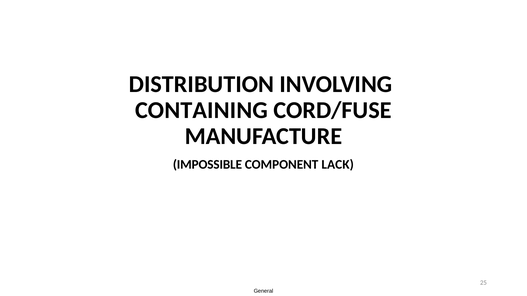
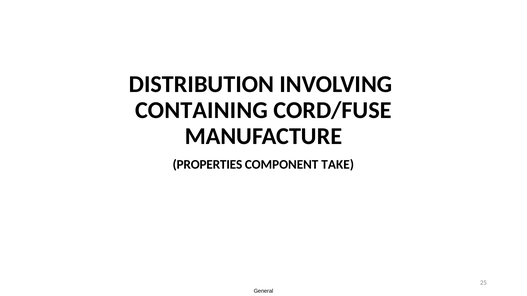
IMPOSSIBLE: IMPOSSIBLE -> PROPERTIES
LACK: LACK -> TAKE
